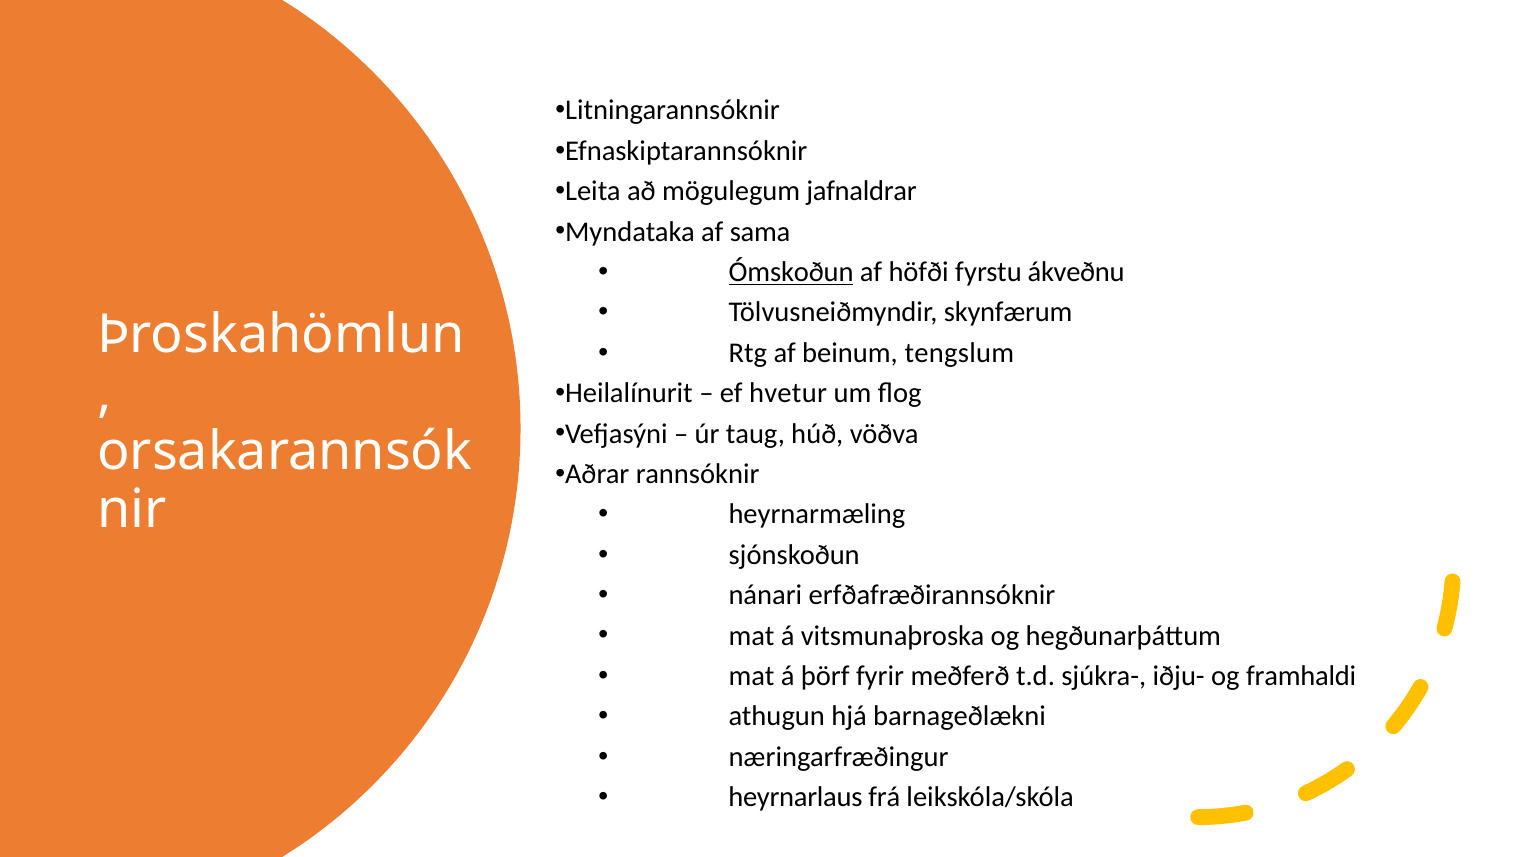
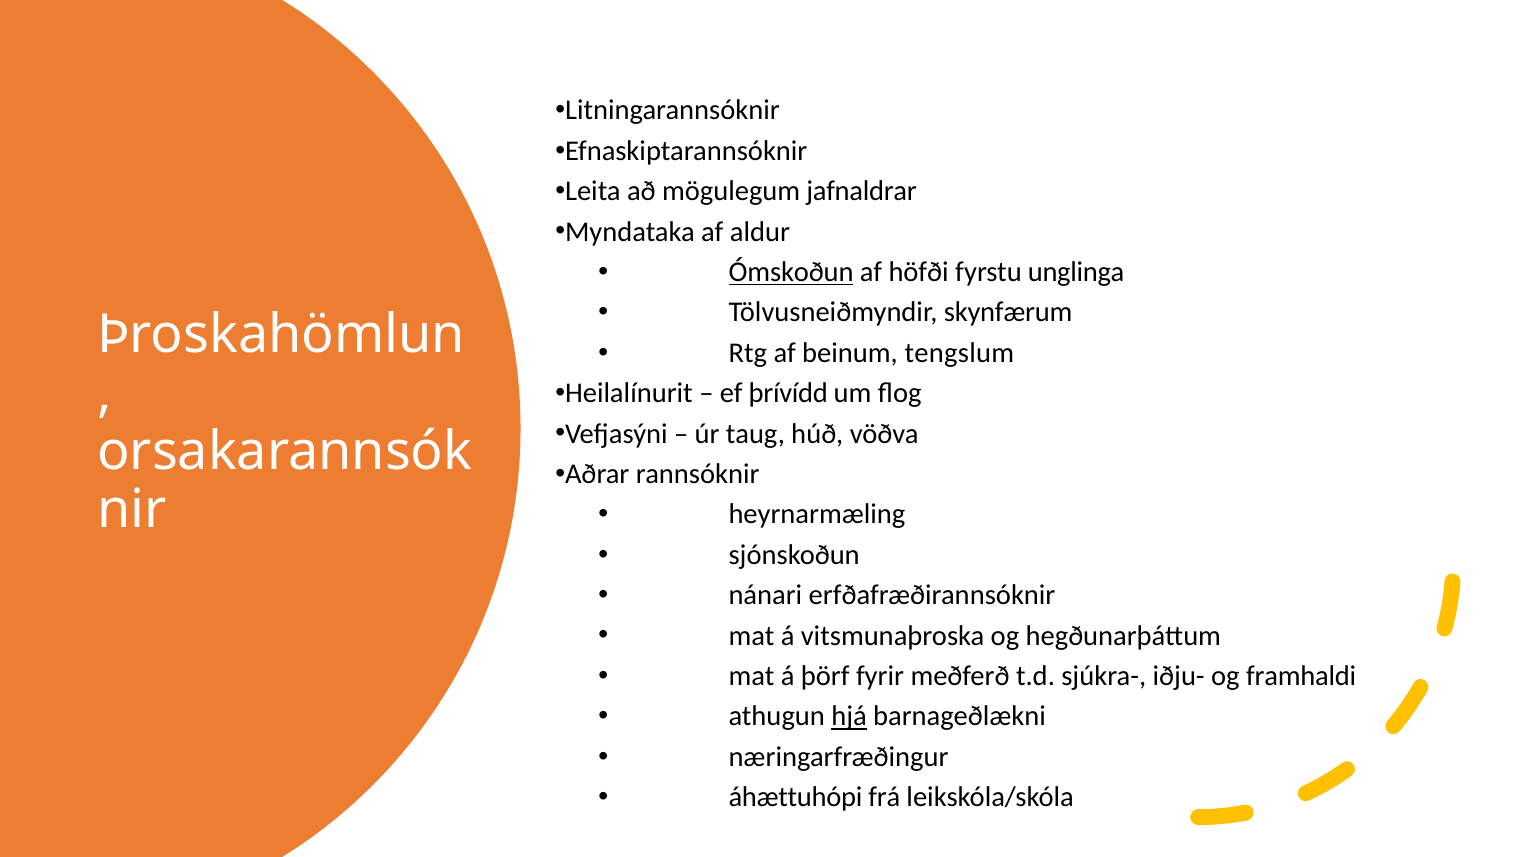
sama: sama -> aldur
ákveðnu: ákveðnu -> unglinga
hvetur: hvetur -> þrívídd
hjá underline: none -> present
heyrnarlaus: heyrnarlaus -> áhættuhópi
